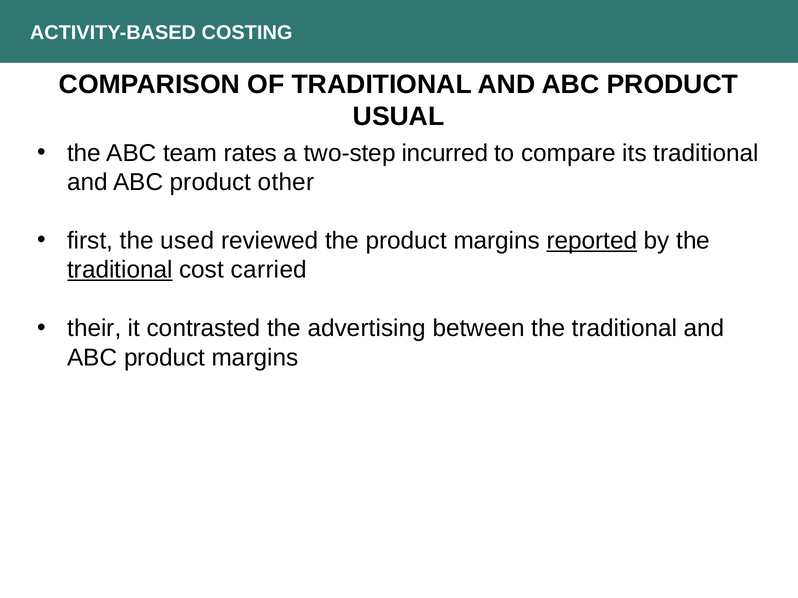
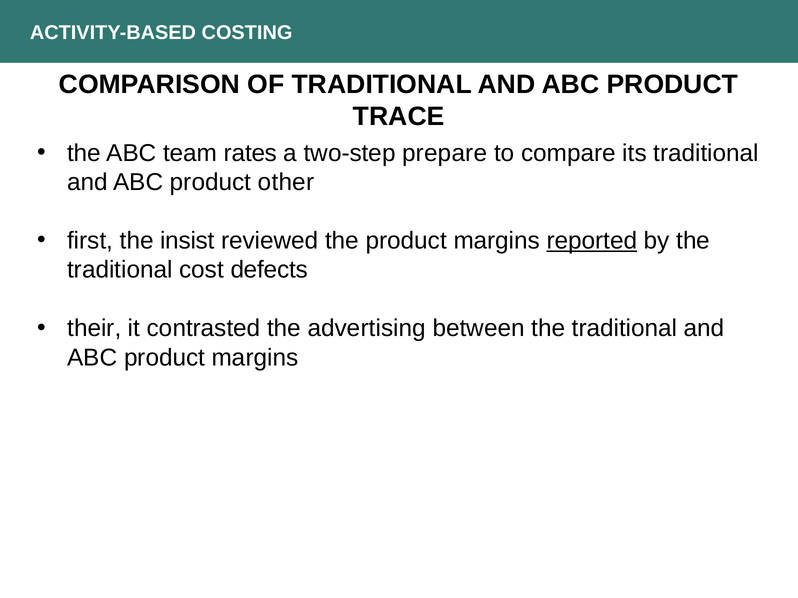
USUAL: USUAL -> TRACE
incurred: incurred -> prepare
used: used -> insist
traditional at (120, 270) underline: present -> none
carried: carried -> defects
